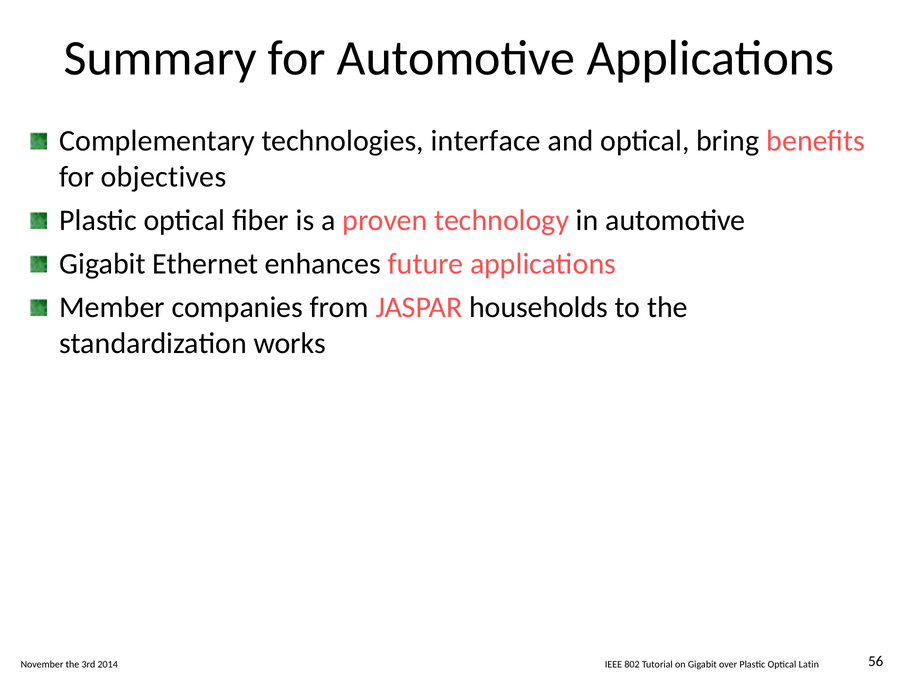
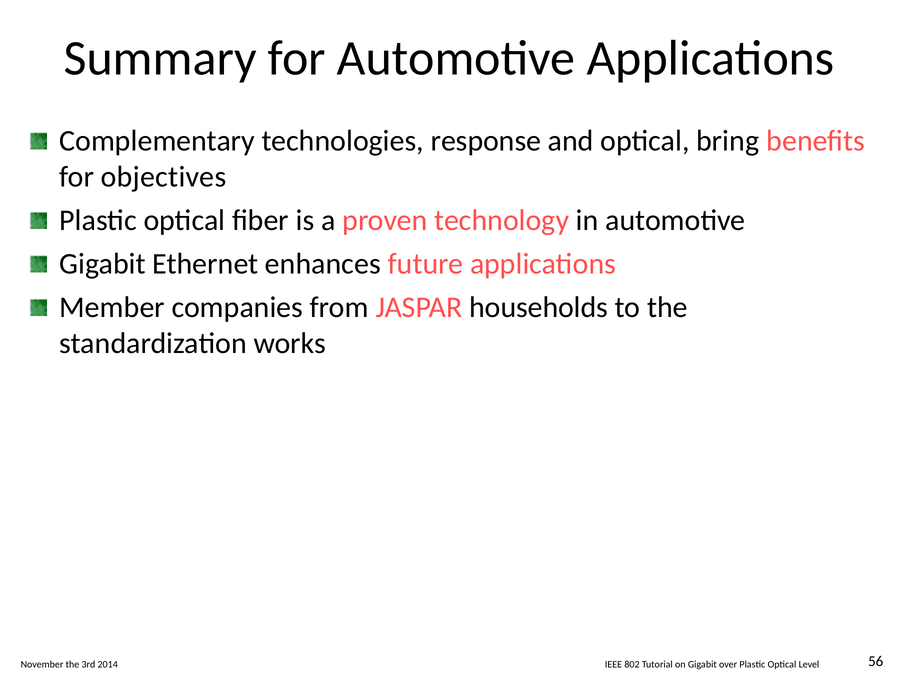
interface: interface -> response
Latin: Latin -> Level
